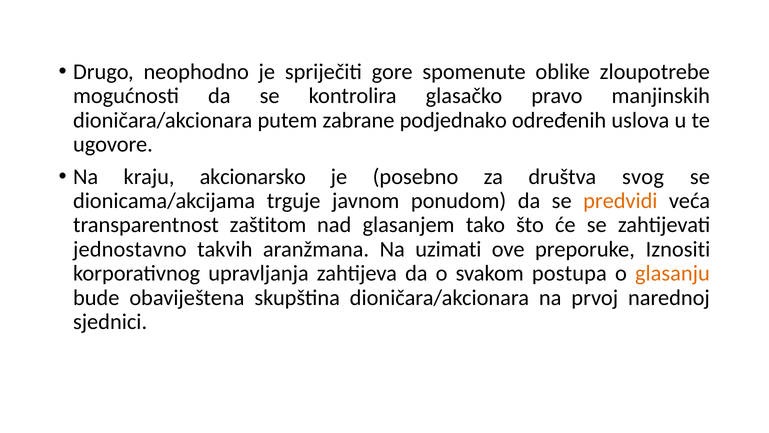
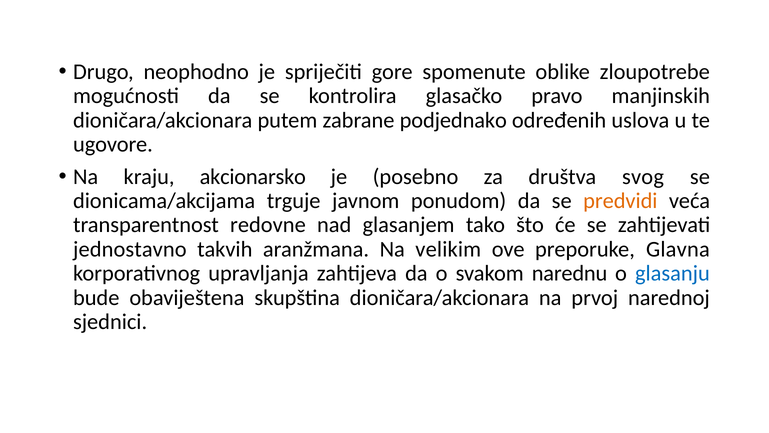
zaštitom: zaštitom -> redovne
uzimati: uzimati -> velikim
Iznositi: Iznositi -> Glavna
postupa: postupa -> narednu
glasanju colour: orange -> blue
